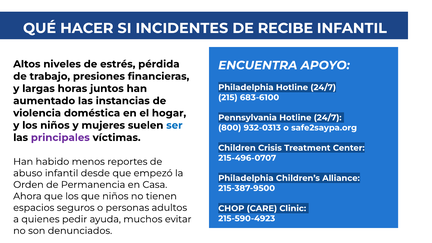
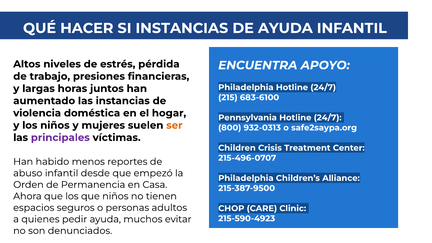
SI INCIDENTES: INCIDENTES -> INSTANCIAS
DE RECIBE: RECIBE -> AYUDA
ser colour: blue -> orange
